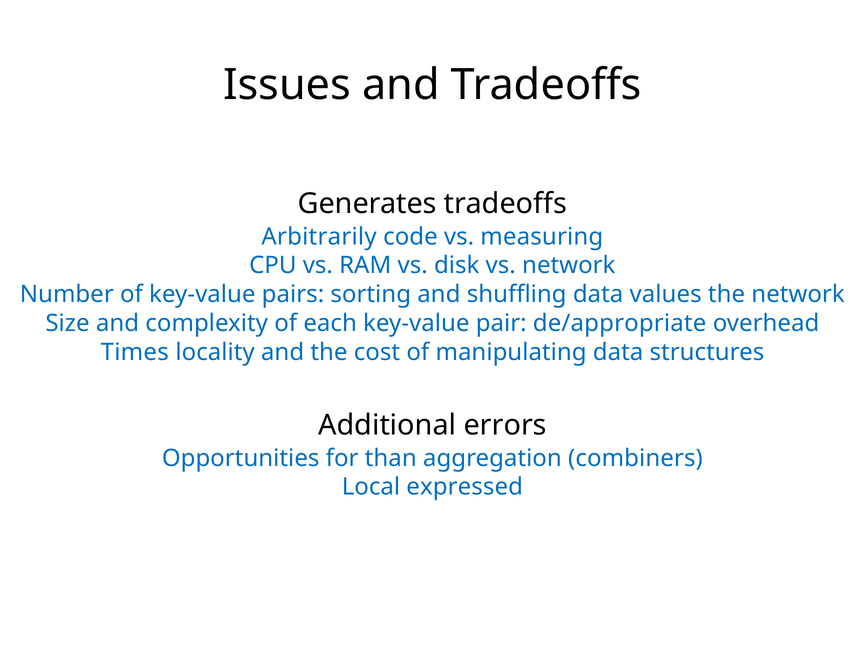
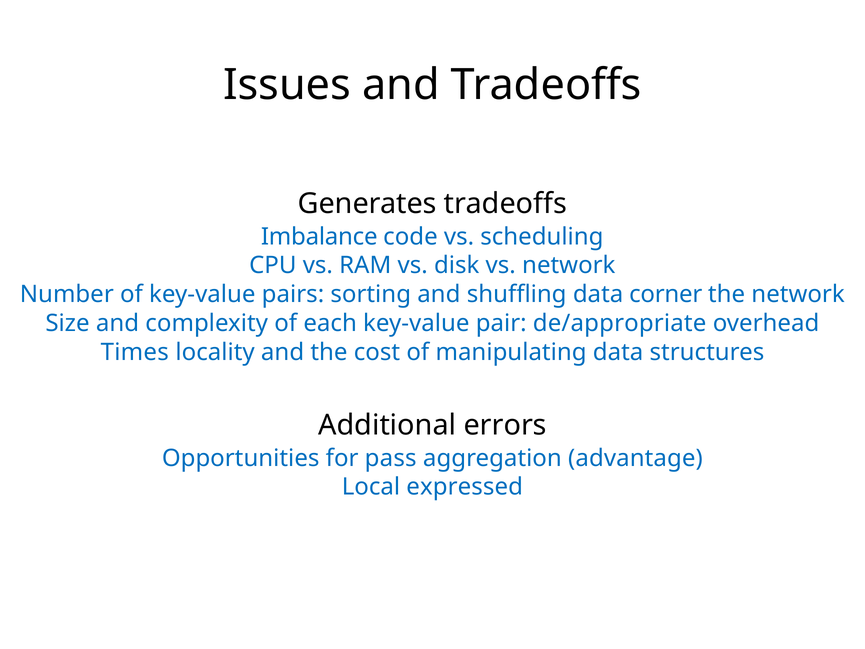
Arbitrarily: Arbitrarily -> Imbalance
measuring: measuring -> scheduling
values: values -> corner
than: than -> pass
combiners: combiners -> advantage
